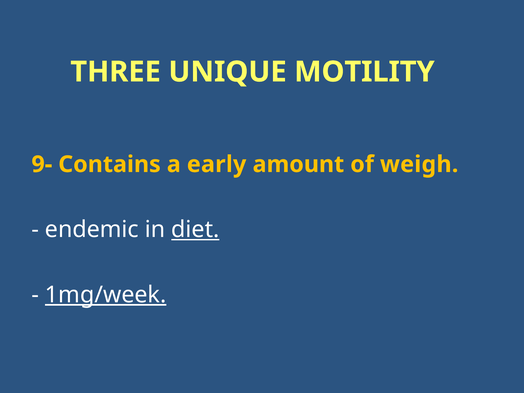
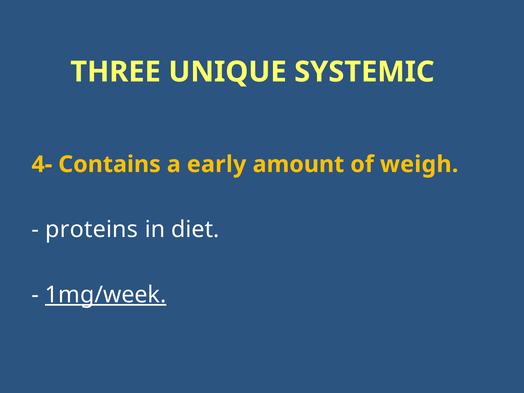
MOTILITY: MOTILITY -> SYSTEMIC
9-: 9- -> 4-
endemic: endemic -> proteins
diet underline: present -> none
